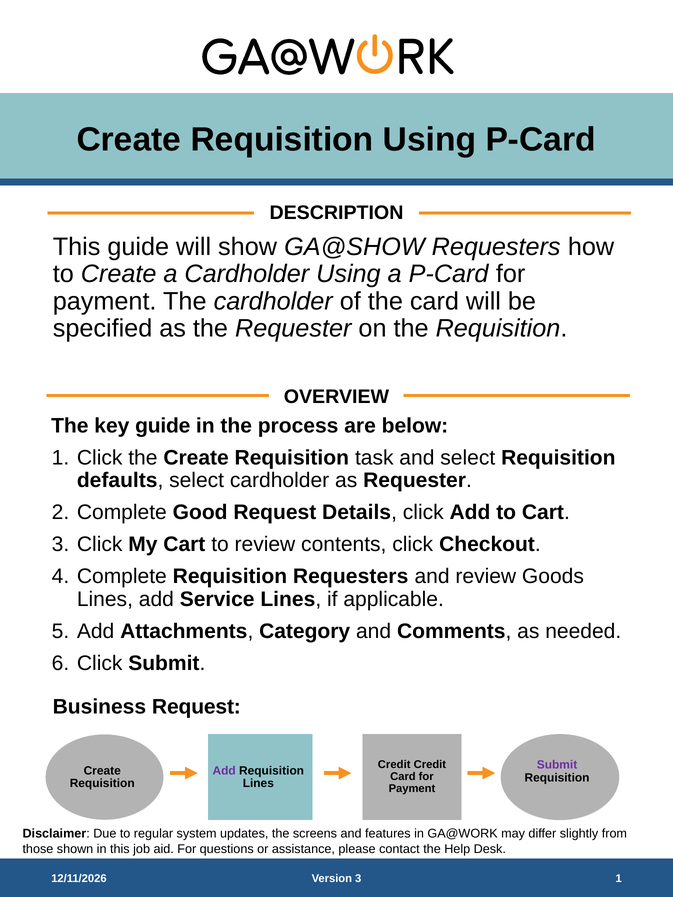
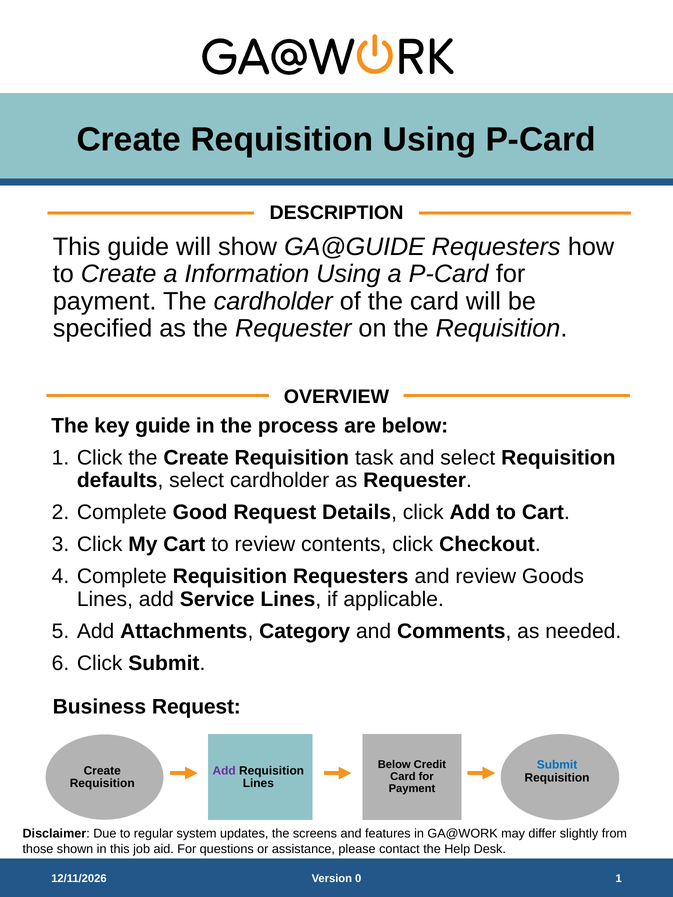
GA@SHOW: GA@SHOW -> GA@GUIDE
a Cardholder: Cardholder -> Information
Credit at (394, 765): Credit -> Below
Submit at (557, 765) colour: purple -> blue
Version 3: 3 -> 0
